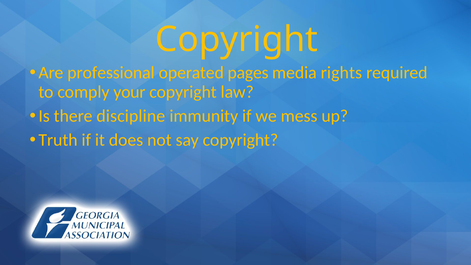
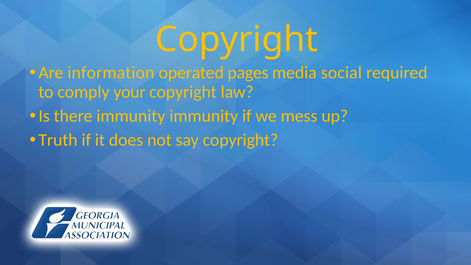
professional: professional -> information
rights: rights -> social
there discipline: discipline -> immunity
